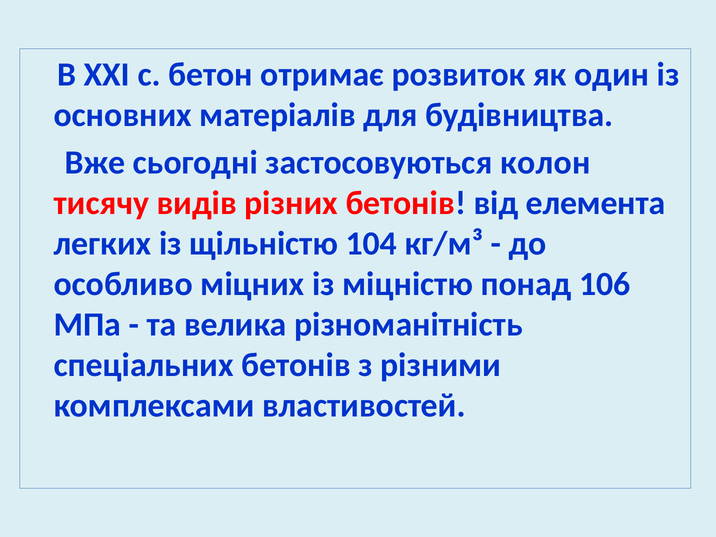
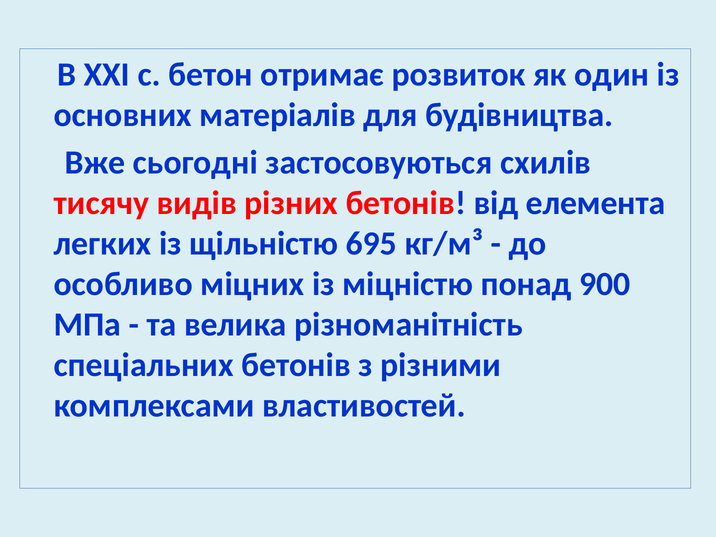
колон: колон -> схилів
104: 104 -> 695
106: 106 -> 900
